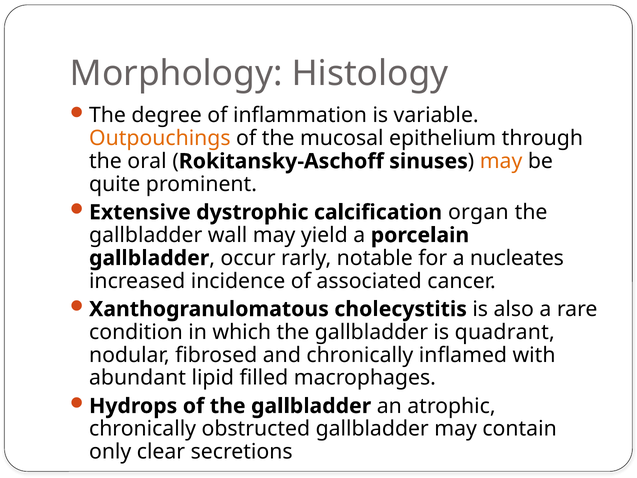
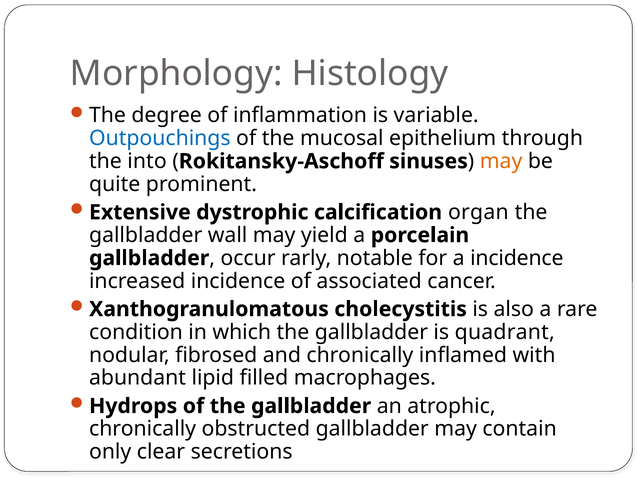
Outpouchings colour: orange -> blue
oral: oral -> into
a nucleates: nucleates -> incidence
